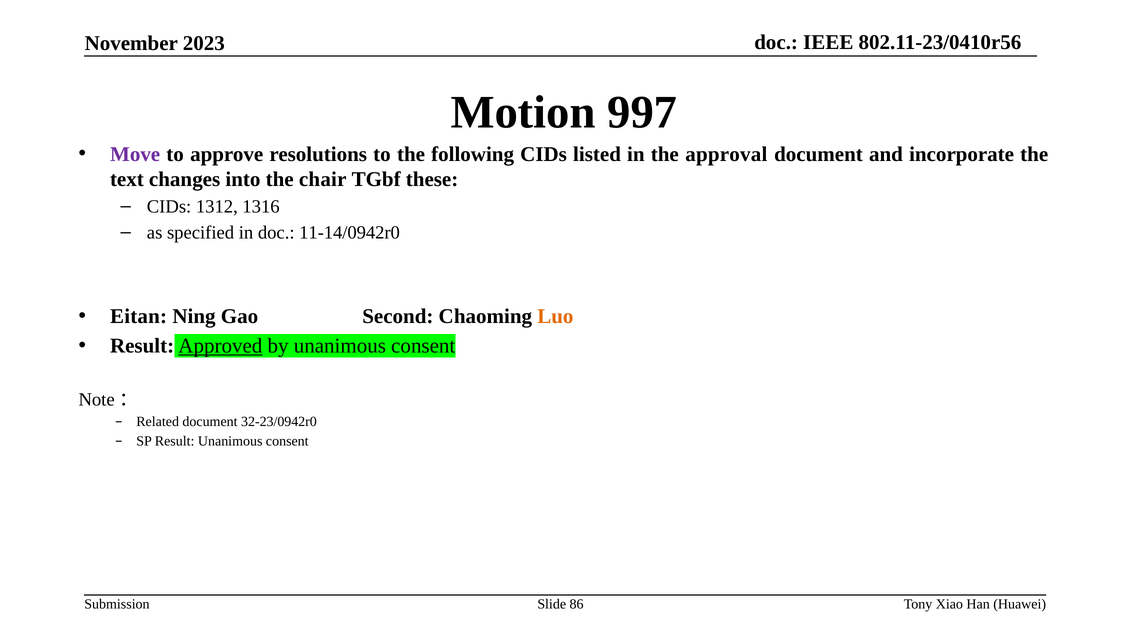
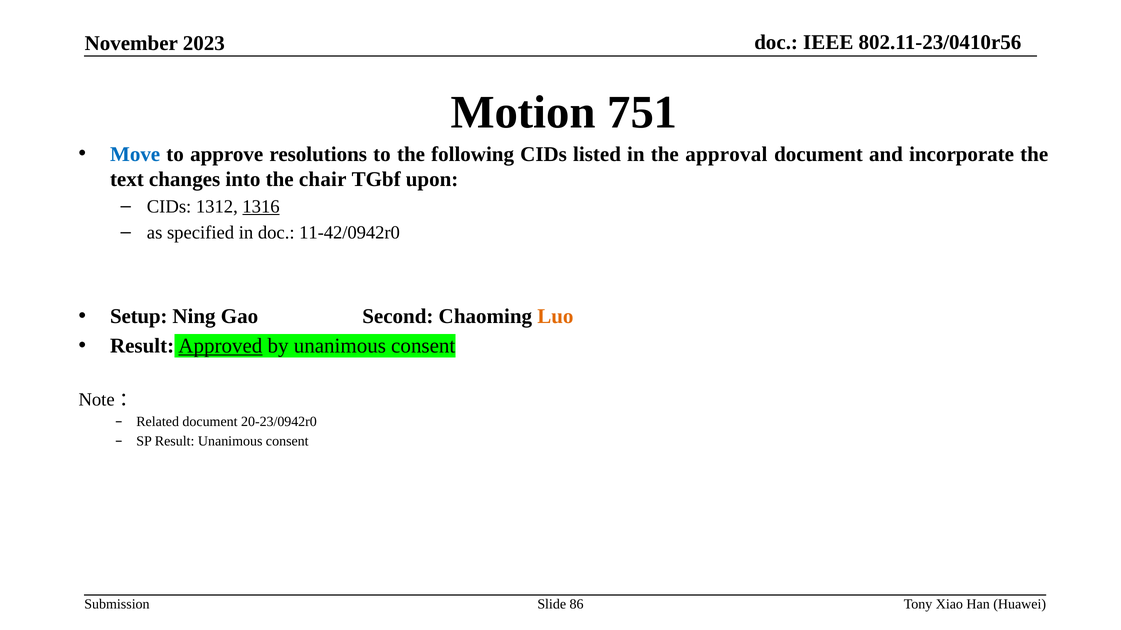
997: 997 -> 751
Move colour: purple -> blue
these: these -> upon
1316 underline: none -> present
11-14/0942r0: 11-14/0942r0 -> 11-42/0942r0
Eitan: Eitan -> Setup
32-23/0942r0: 32-23/0942r0 -> 20-23/0942r0
